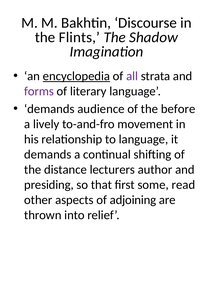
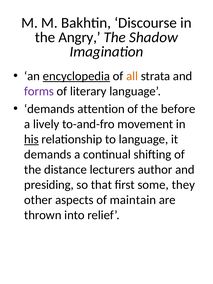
Flints: Flints -> Angry
all colour: purple -> orange
audience: audience -> attention
his underline: none -> present
read: read -> they
adjoining: adjoining -> maintain
